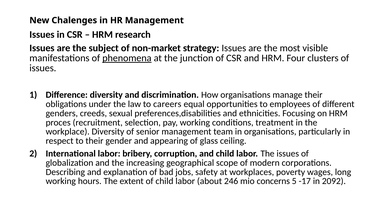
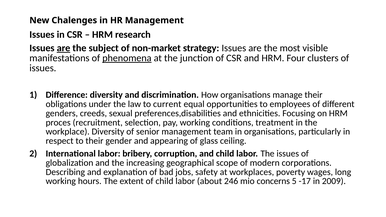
are at (64, 48) underline: none -> present
careers: careers -> current
2092: 2092 -> 2009
